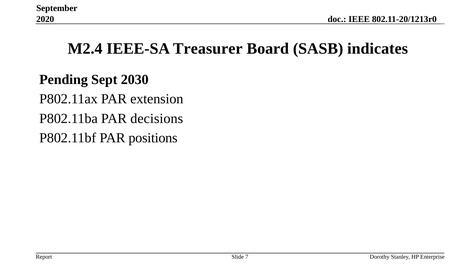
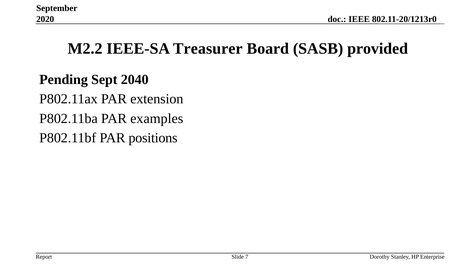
M2.4: M2.4 -> M2.2
indicates: indicates -> provided
2030: 2030 -> 2040
decisions: decisions -> examples
